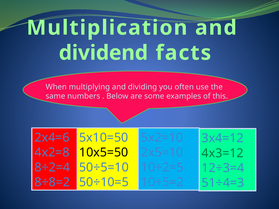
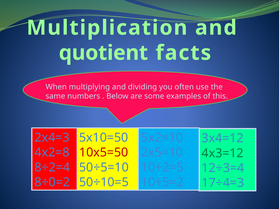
dividend: dividend -> quotient
2x4=6: 2x4=6 -> 2x4=3
10x5=50 colour: black -> red
8÷8=2: 8÷8=2 -> 8÷0=2
51÷4=3: 51÷4=3 -> 17÷4=3
